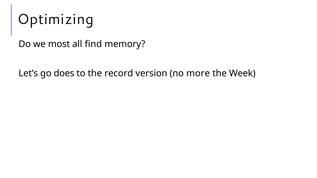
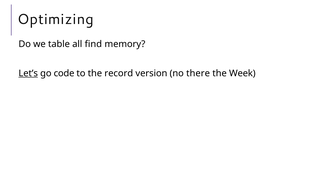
most: most -> table
Let’s underline: none -> present
does: does -> code
more: more -> there
